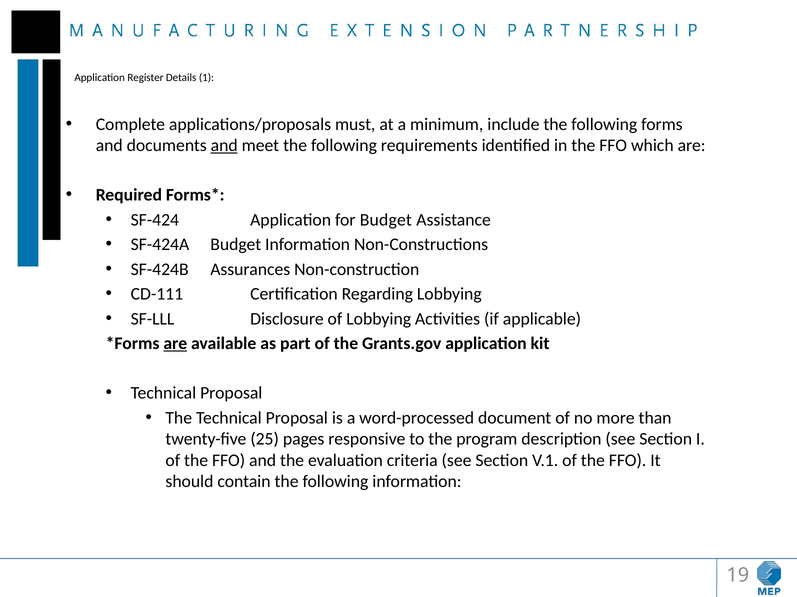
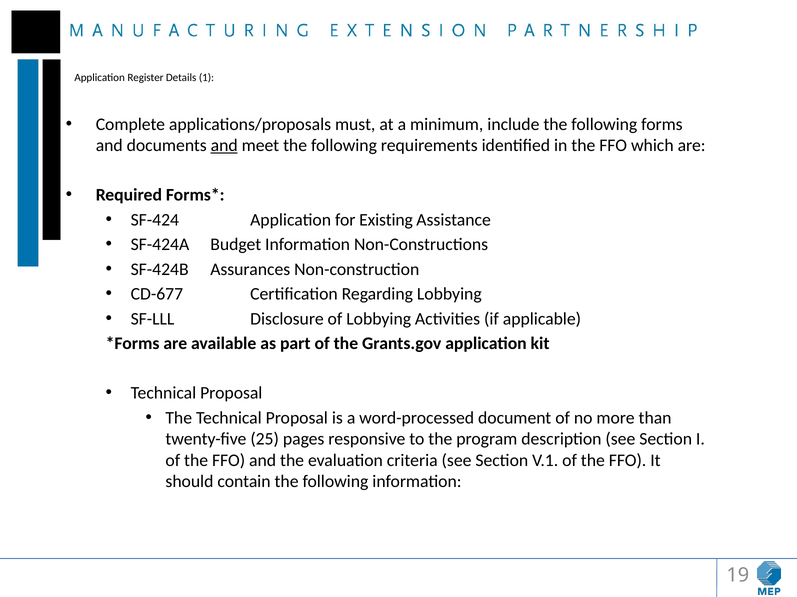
for Budget: Budget -> Existing
CD-111: CD-111 -> CD-677
are at (175, 344) underline: present -> none
